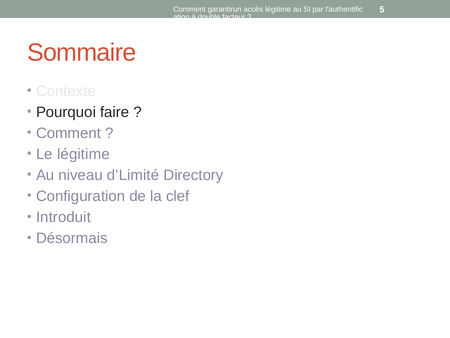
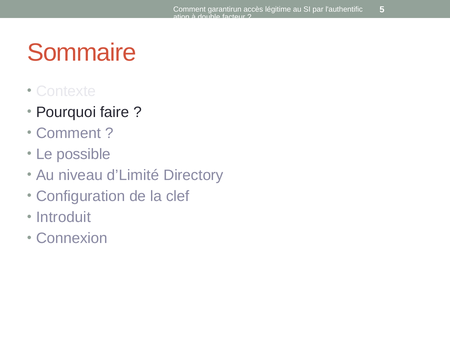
Le légitime: légitime -> possible
Désormais: Désormais -> Connexion
